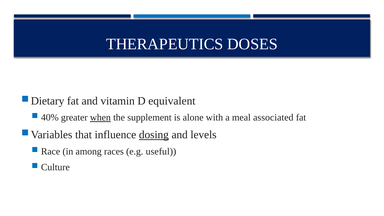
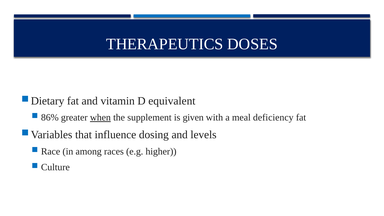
40%: 40% -> 86%
alone: alone -> given
associated: associated -> deficiency
dosing underline: present -> none
useful: useful -> higher
